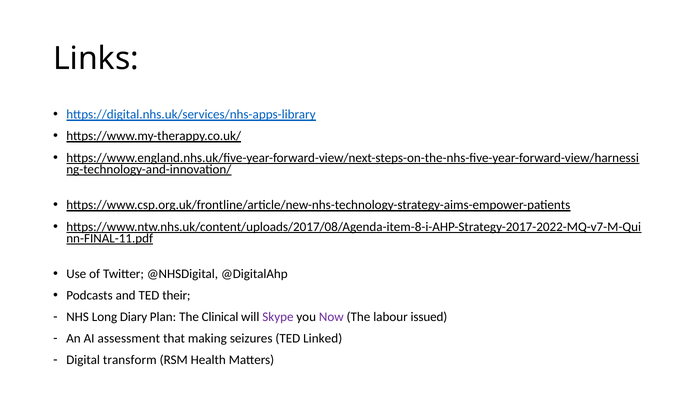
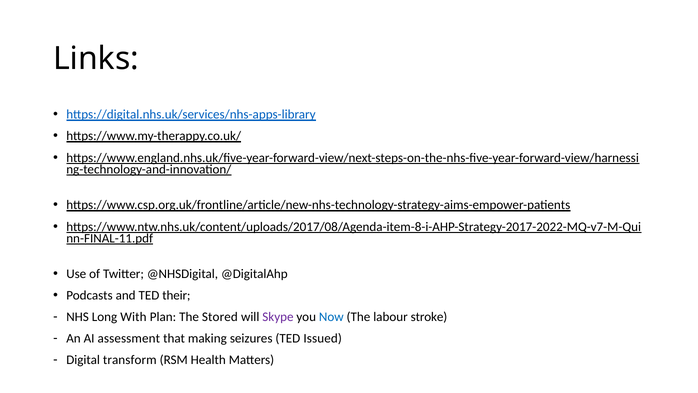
Diary: Diary -> With
Clinical: Clinical -> Stored
Now colour: purple -> blue
issued: issued -> stroke
Linked: Linked -> Issued
